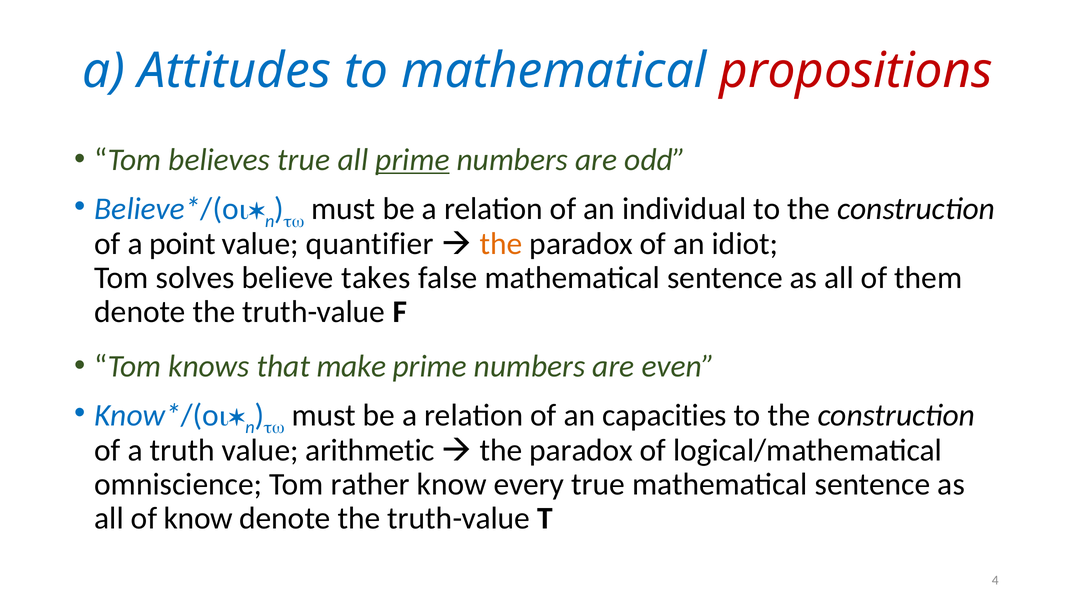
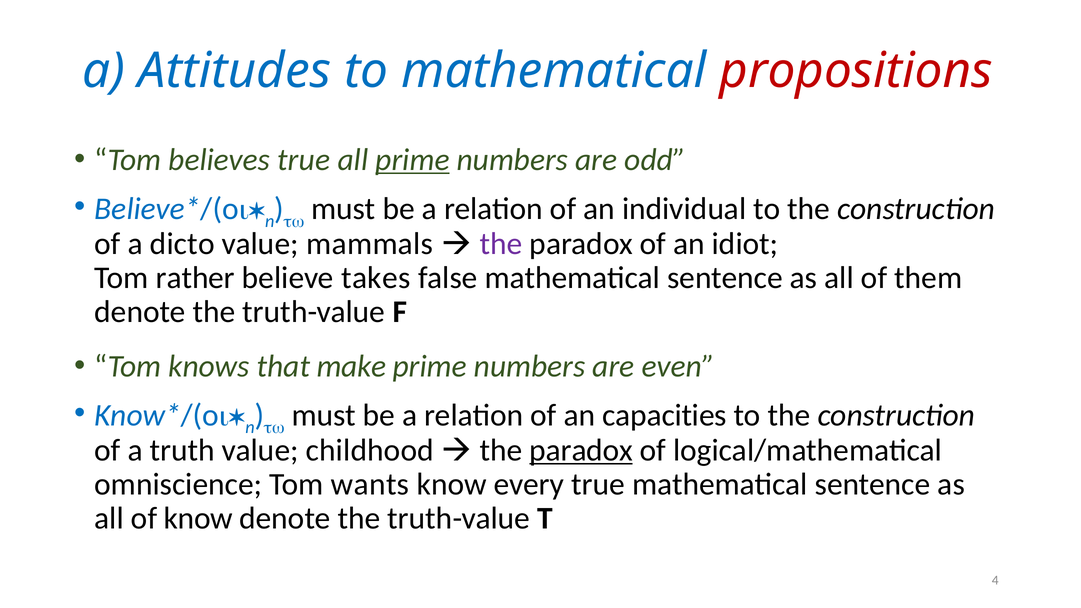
point: point -> dicto
quantifier: quantifier -> mammals
the at (501, 244) colour: orange -> purple
solves: solves -> rather
arithmetic: arithmetic -> childhood
paradox at (581, 450) underline: none -> present
rather: rather -> wants
